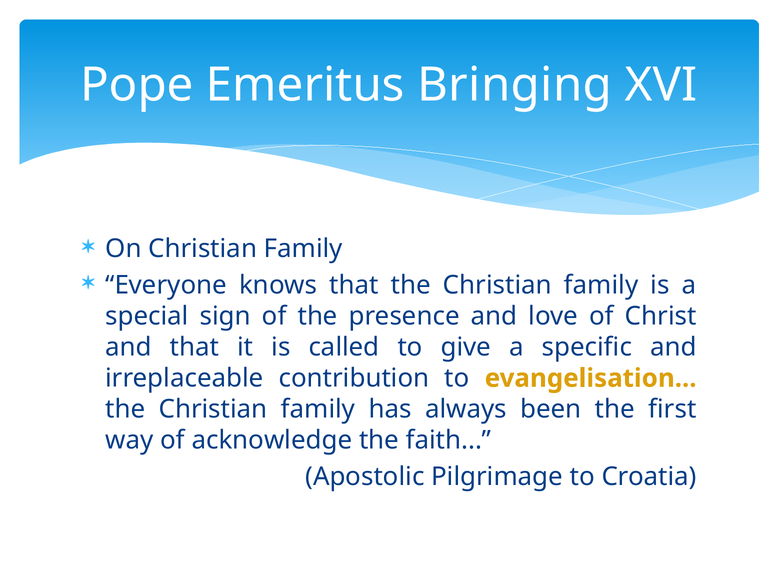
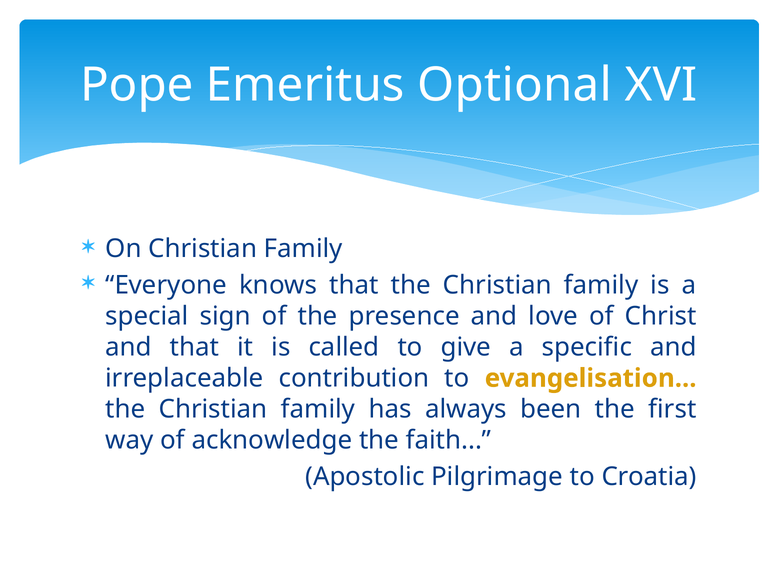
Bringing: Bringing -> Optional
